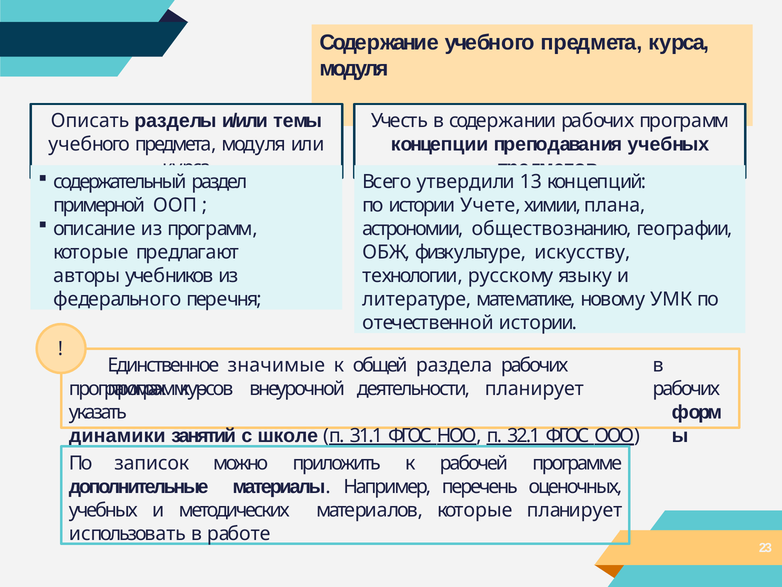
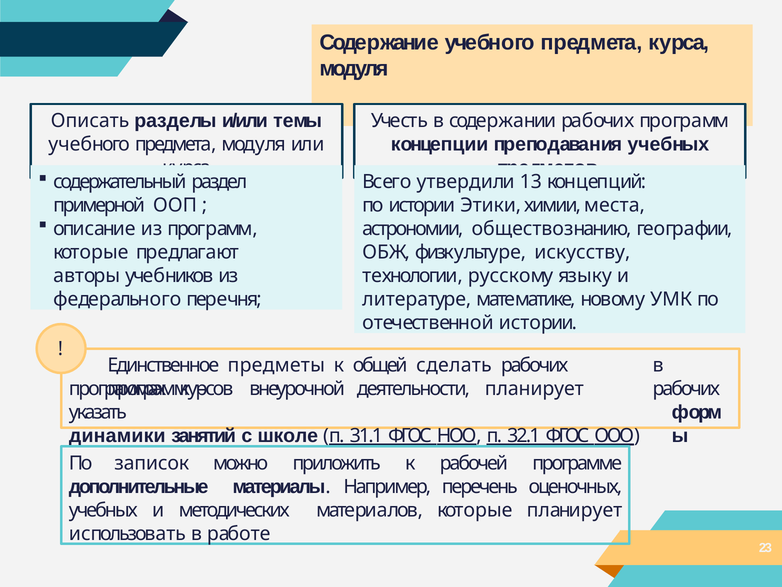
Учете: Учете -> Этики
плана: плана -> места
значимые: значимые -> предметы
раздела: раздела -> сделать
